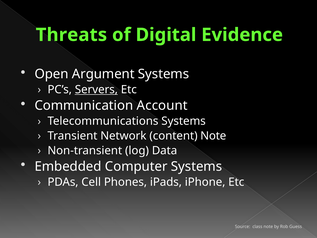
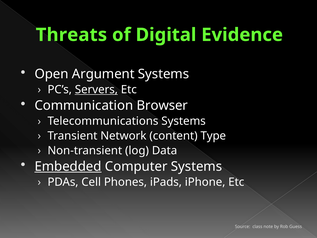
Account: Account -> Browser
content Note: Note -> Type
Embedded underline: none -> present
